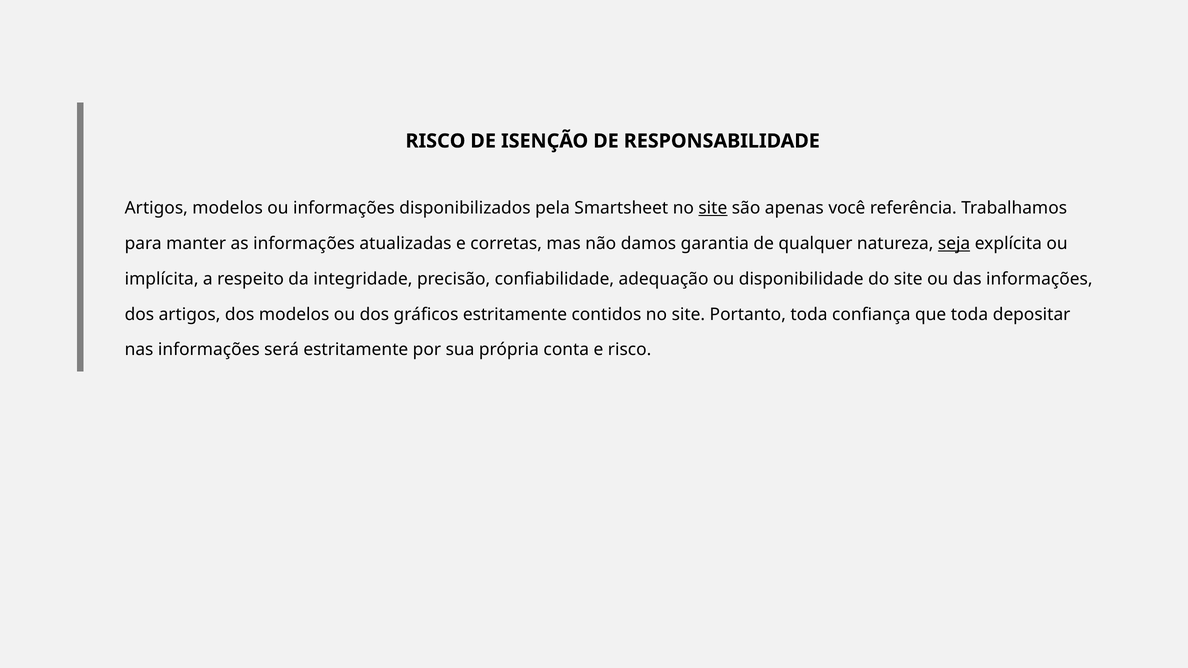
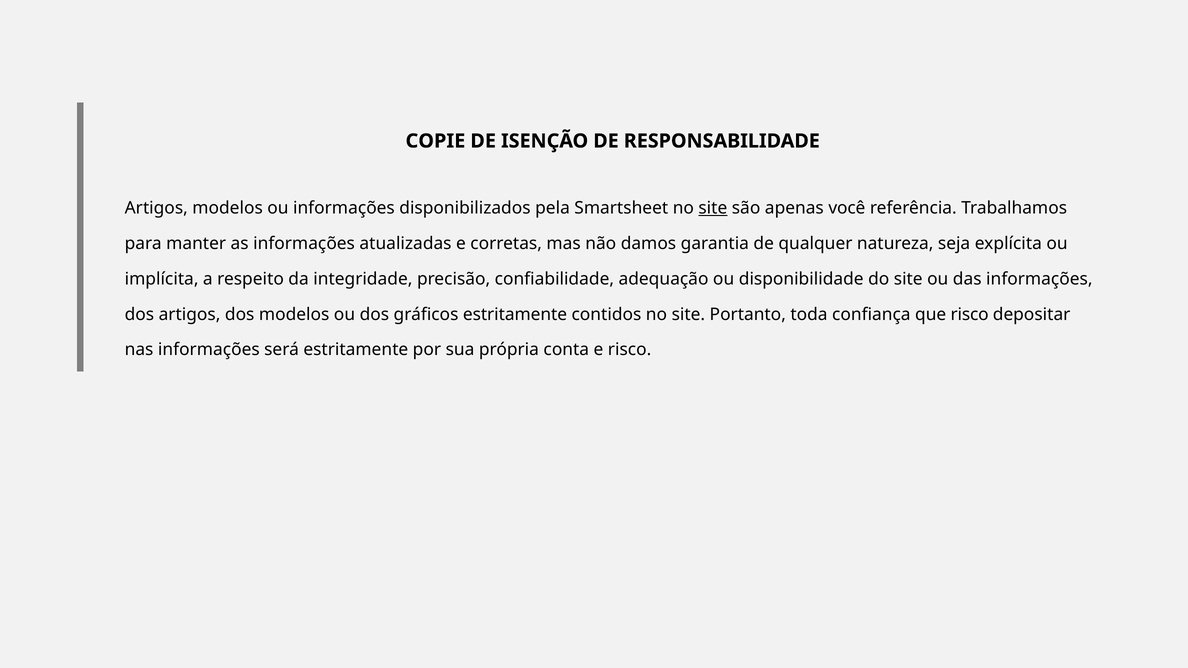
RISCO at (435, 141): RISCO -> COPIE
seja underline: present -> none
que toda: toda -> risco
